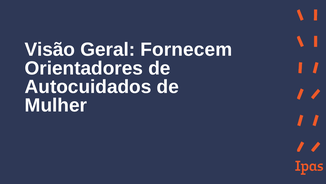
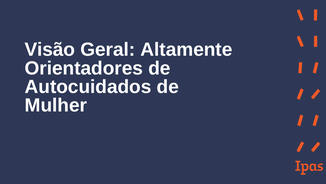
Fornecem: Fornecem -> Altamente
